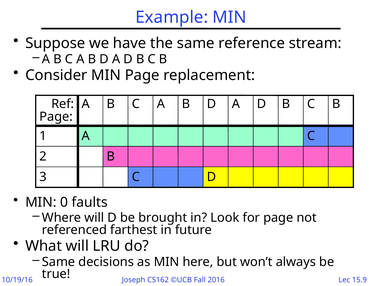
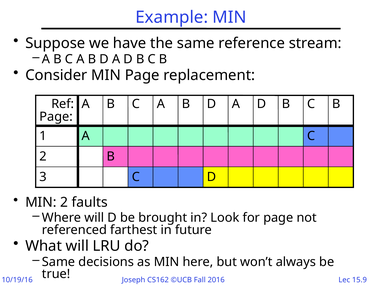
MIN 0: 0 -> 2
